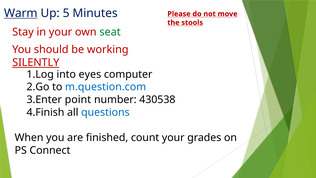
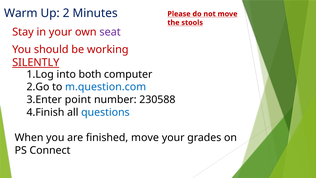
Warm underline: present -> none
5: 5 -> 2
seat colour: green -> purple
eyes: eyes -> both
430538: 430538 -> 230588
finished count: count -> move
